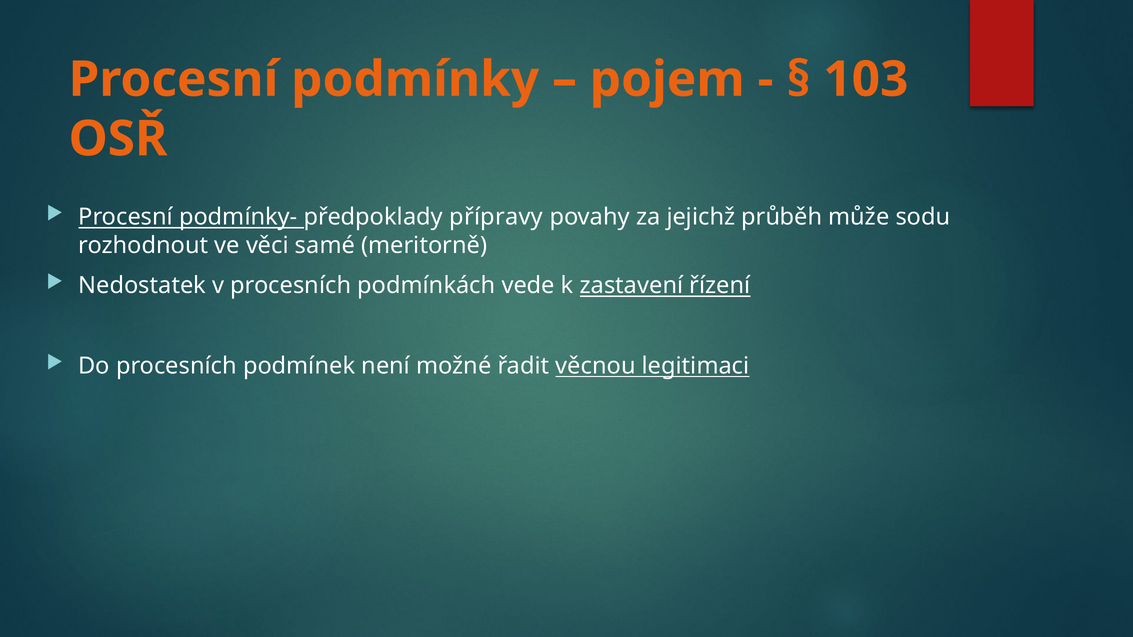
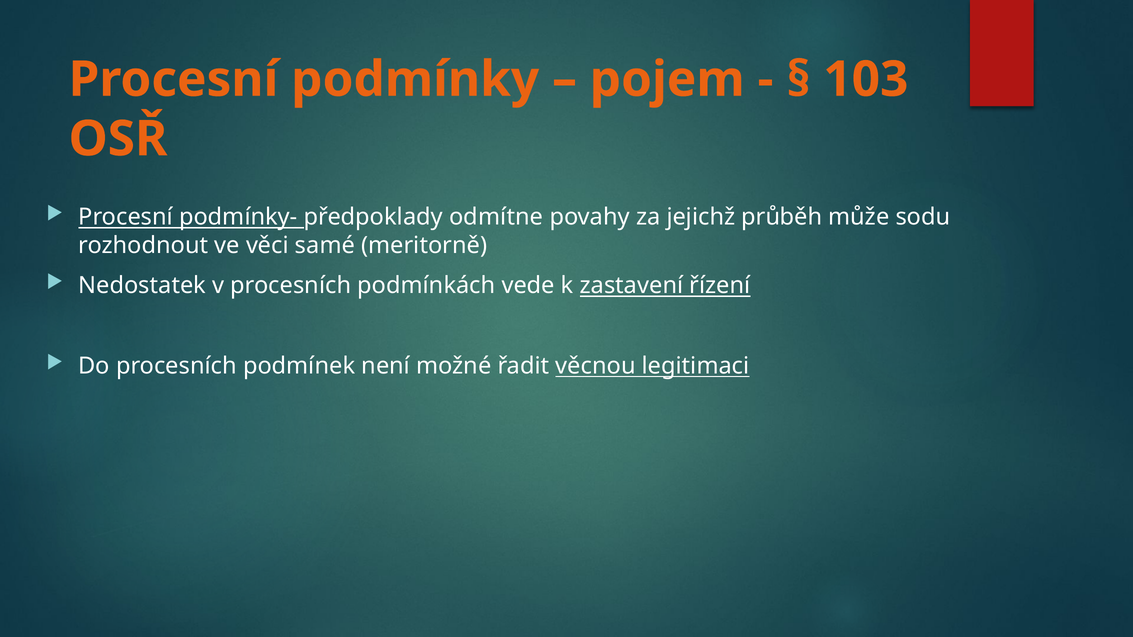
přípravy: přípravy -> odmítne
